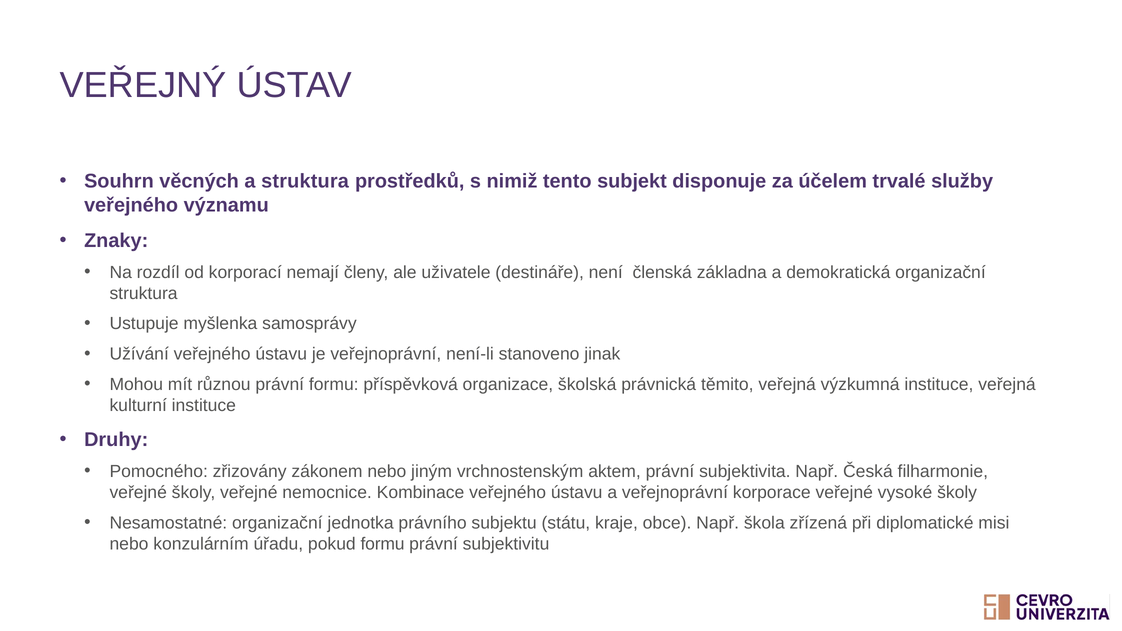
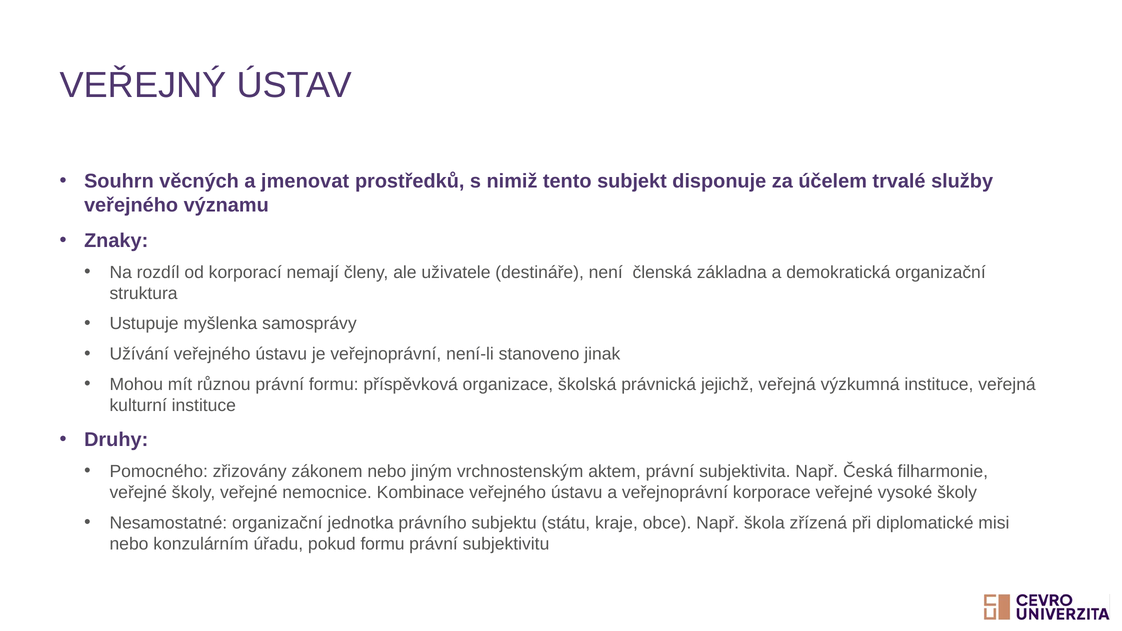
a struktura: struktura -> jmenovat
těmito: těmito -> jejichž
